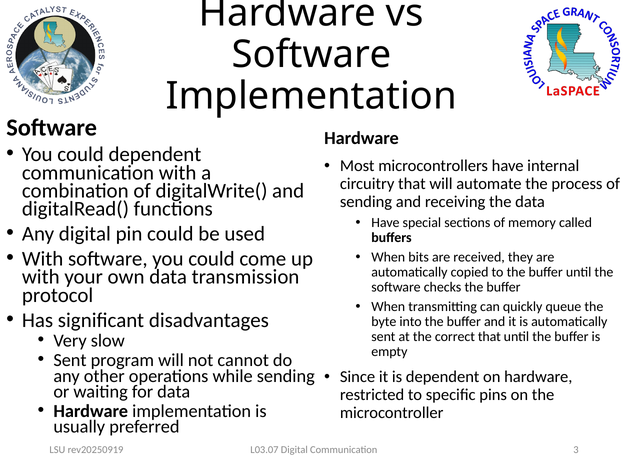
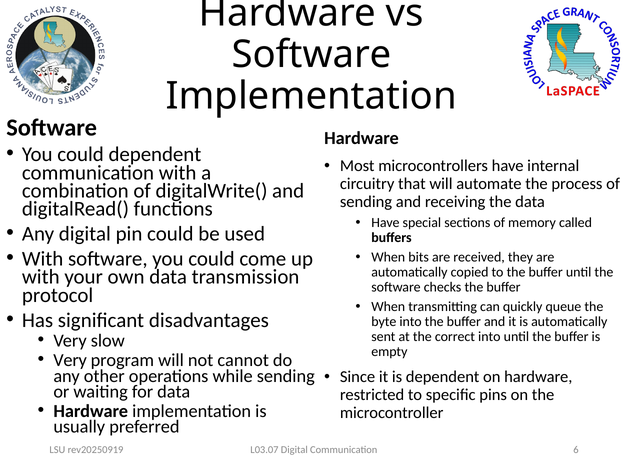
correct that: that -> into
Sent at (70, 360): Sent -> Very
3: 3 -> 6
